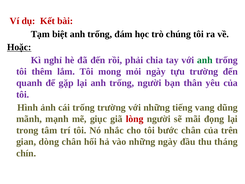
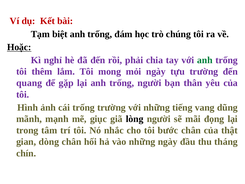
quanh: quanh -> quang
lòng colour: red -> black
trên: trên -> thật
